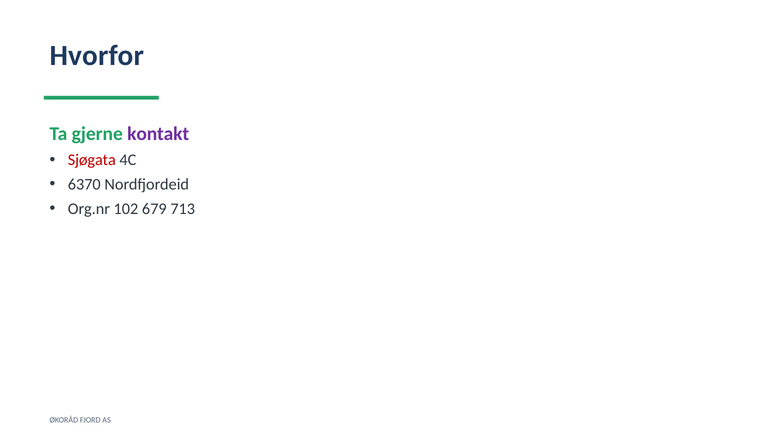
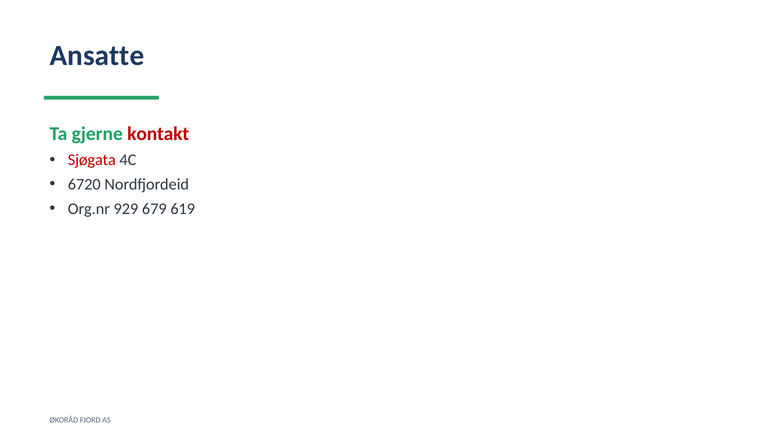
Hvorfor: Hvorfor -> Ansatte
kontakt colour: purple -> red
6370: 6370 -> 6720
102: 102 -> 929
713: 713 -> 619
